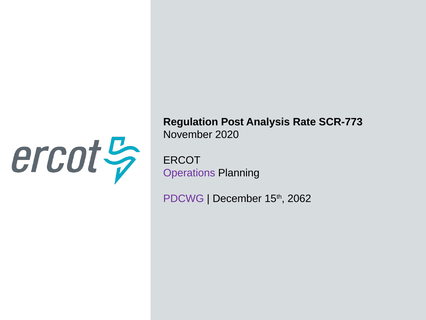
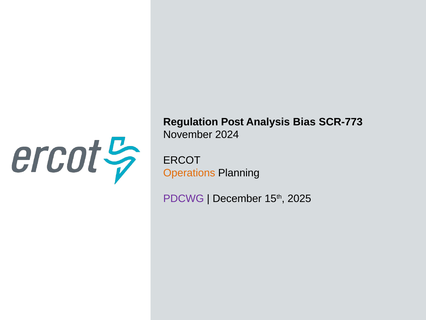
Rate: Rate -> Bias
2020: 2020 -> 2024
Operations colour: purple -> orange
2062: 2062 -> 2025
